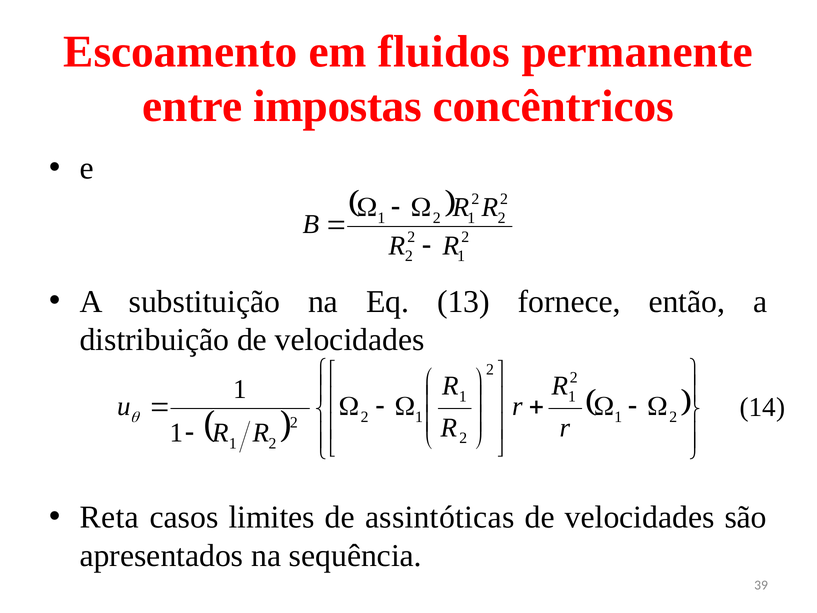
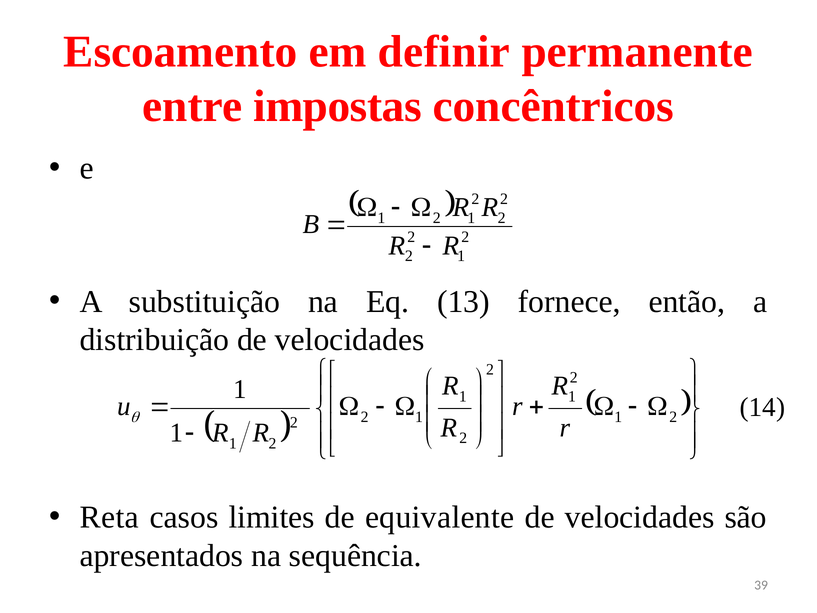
fluidos: fluidos -> definir
assintóticas: assintóticas -> equivalente
